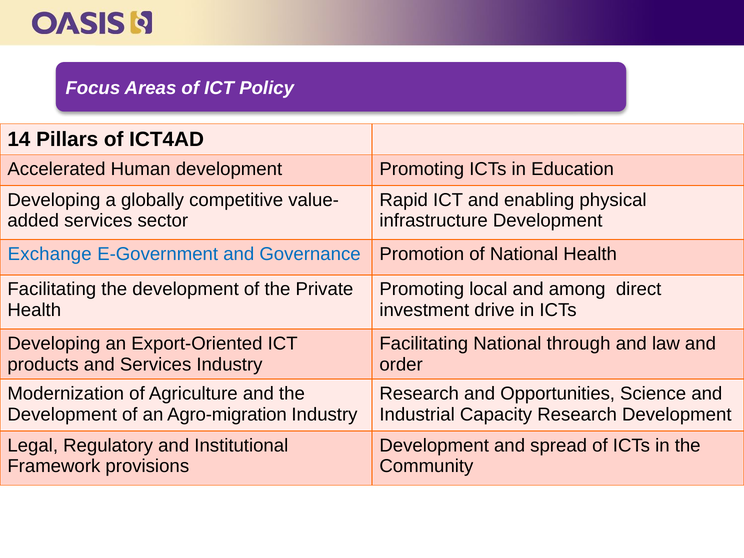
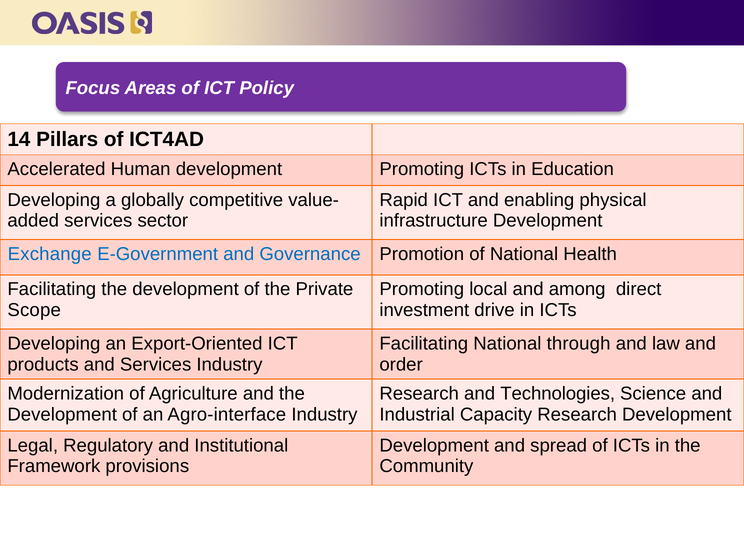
Health at (34, 310): Health -> Scope
Opportunities: Opportunities -> Technologies
Agro-migration: Agro-migration -> Agro-interface
